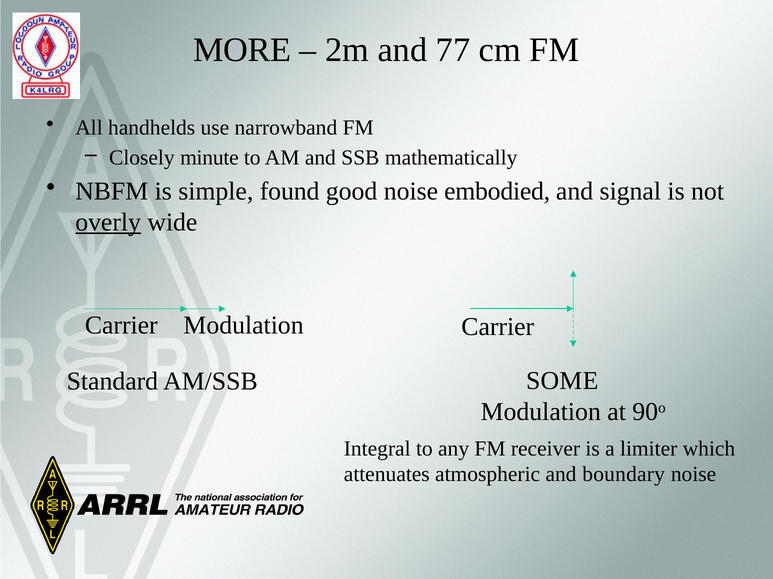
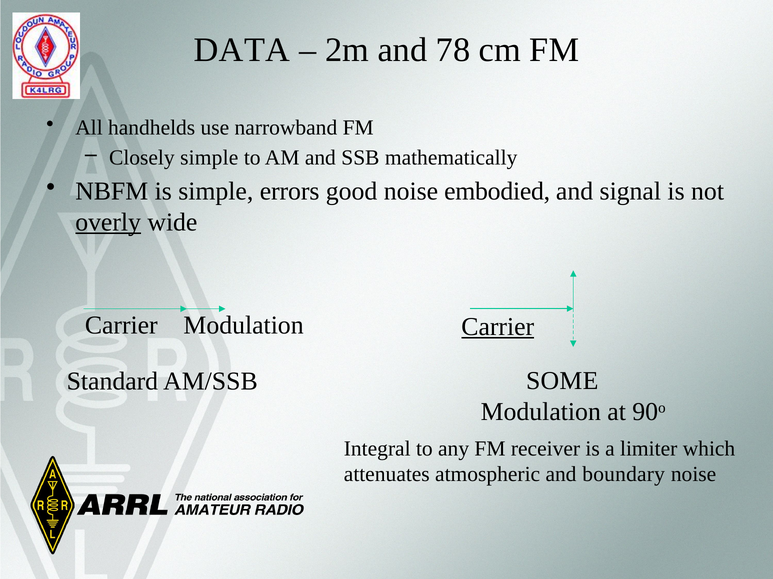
MORE: MORE -> DATA
77: 77 -> 78
Closely minute: minute -> simple
found: found -> errors
Carrier at (498, 327) underline: none -> present
